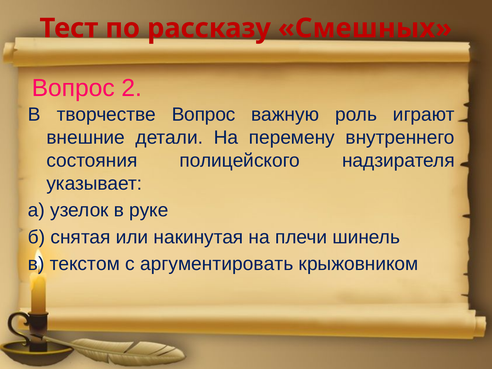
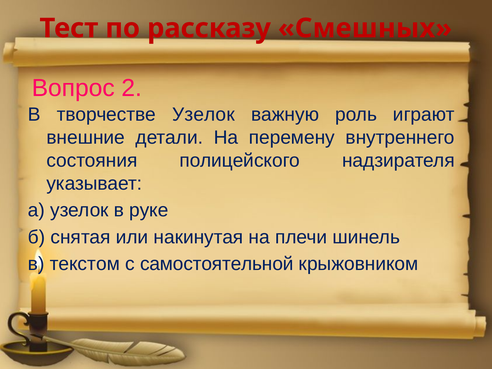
творчестве Вопрос: Вопрос -> Узелок
аргументировать: аргументировать -> самостоятельной
